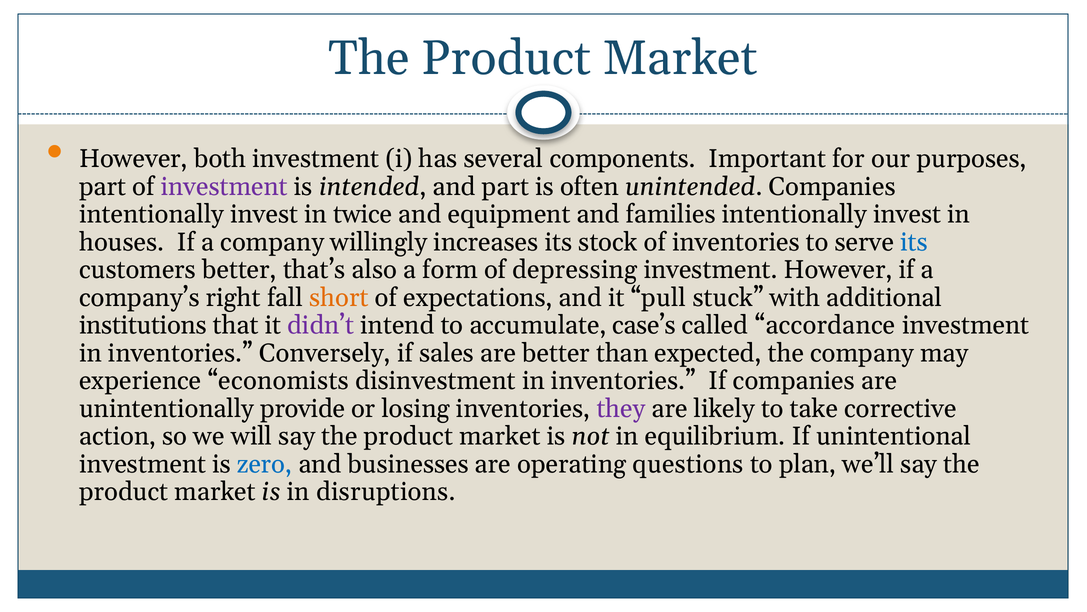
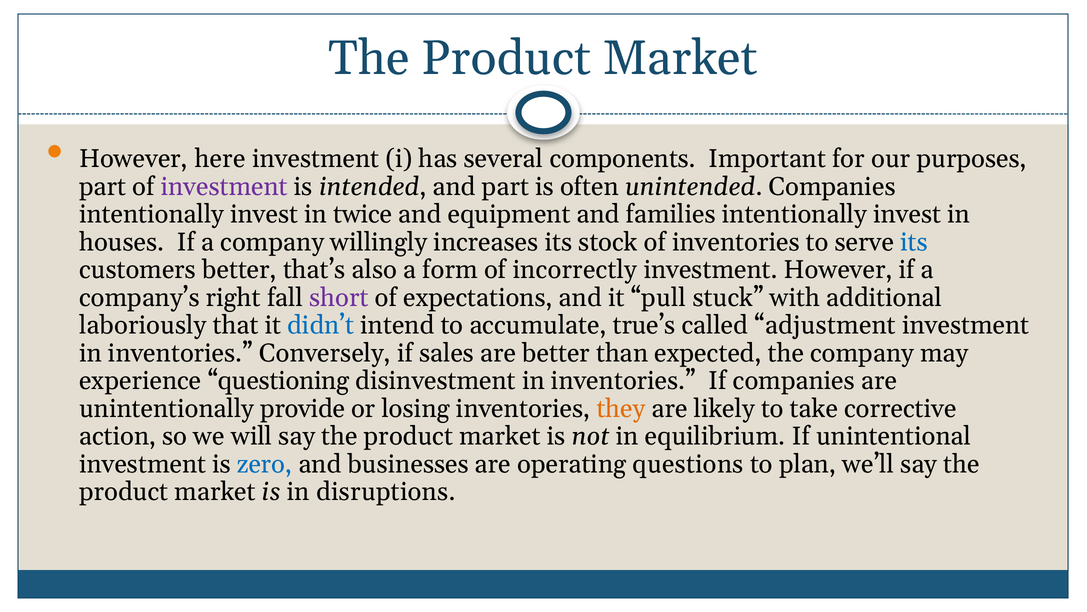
both: both -> here
depressing: depressing -> incorrectly
short colour: orange -> purple
institutions: institutions -> laboriously
didn’t colour: purple -> blue
case’s: case’s -> true’s
accordance: accordance -> adjustment
economists: economists -> questioning
they colour: purple -> orange
